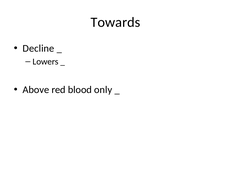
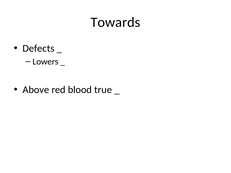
Decline: Decline -> Defects
only: only -> true
